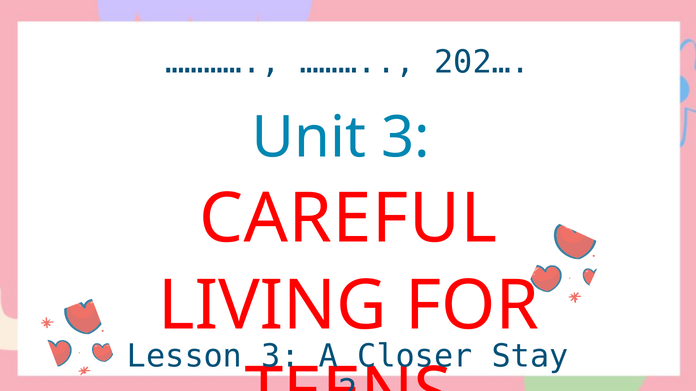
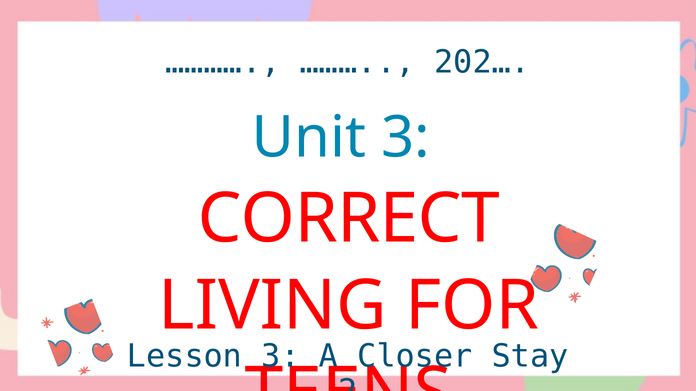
CAREFUL: CAREFUL -> CORRECT
